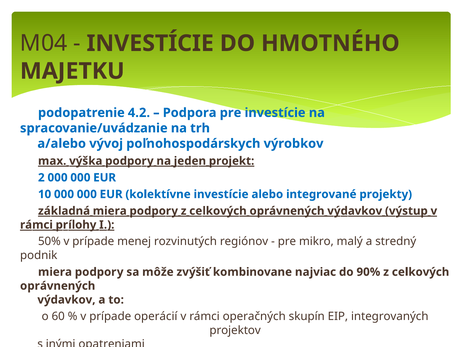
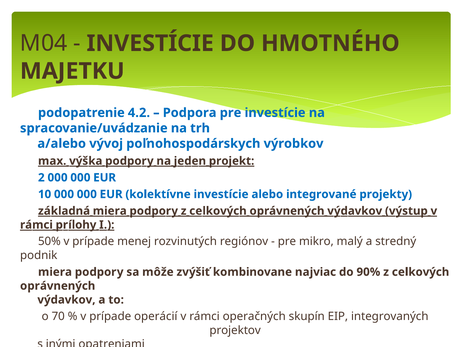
60: 60 -> 70
